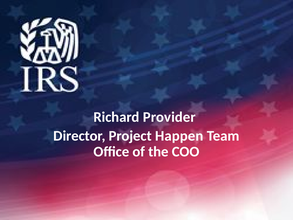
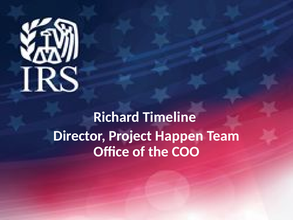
Provider: Provider -> Timeline
